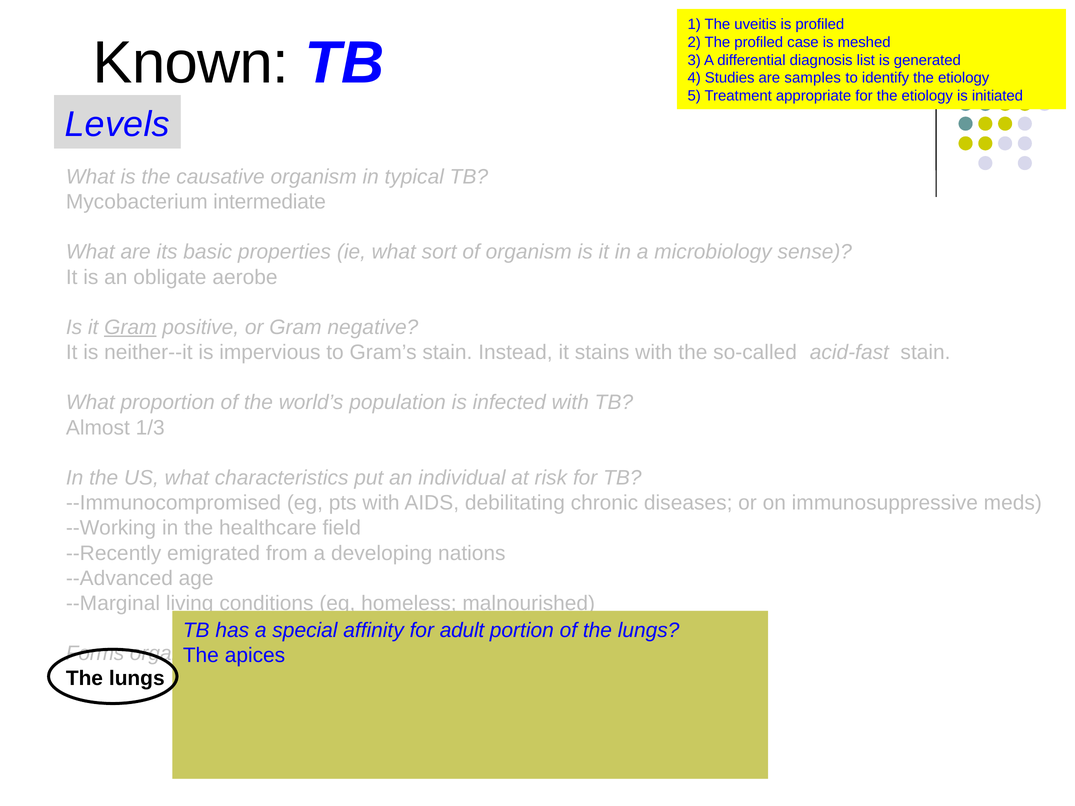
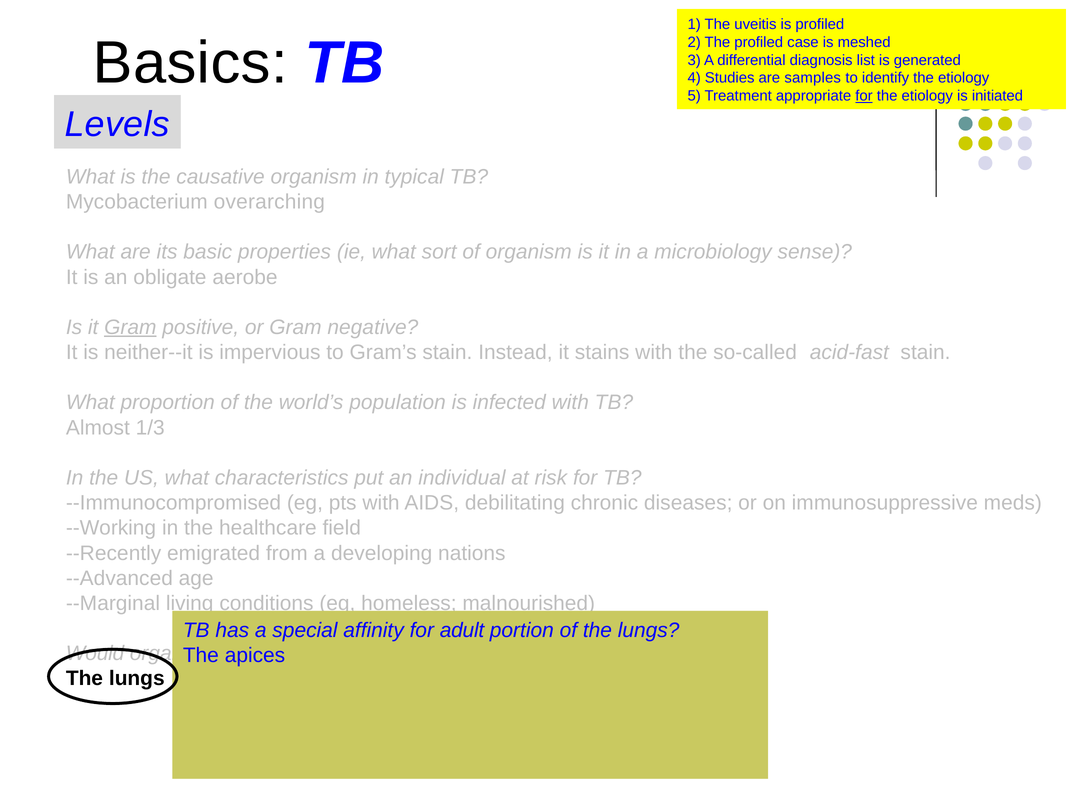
Known: Known -> Basics
for at (864, 96) underline: none -> present
intermediate: intermediate -> overarching
Forms: Forms -> Would
